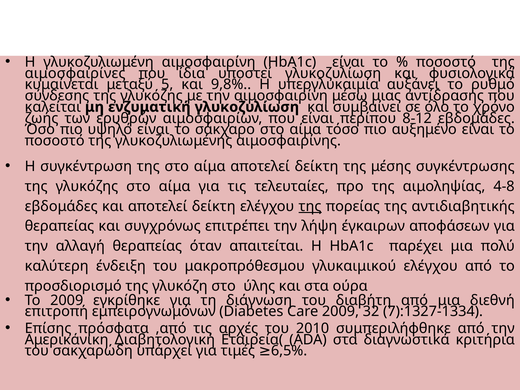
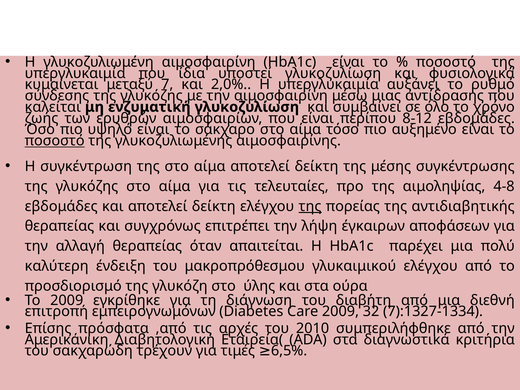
αιμοσφαιρίνες at (75, 73): αιμοσφαιρίνες -> υπεργλυκαιμία
5: 5 -> 7
9,8%: 9,8% -> 2,0%
ποσοστό at (55, 141) underline: none -> present
υπάρχει: υπάρχει -> τρέχουν
